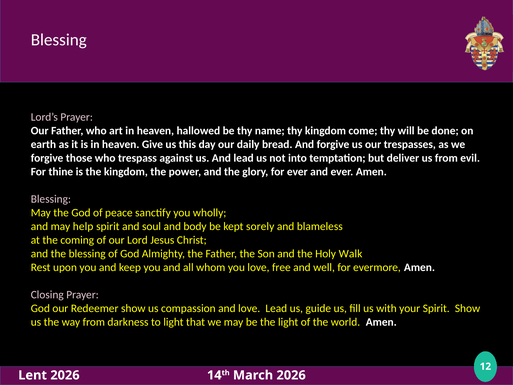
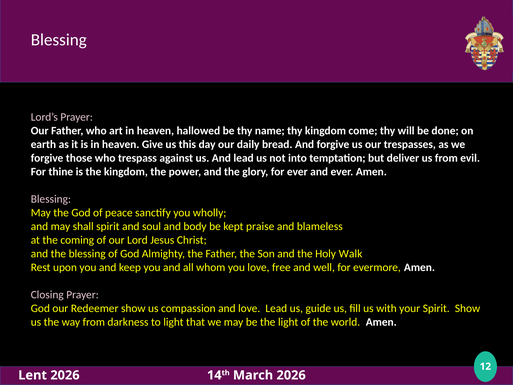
help: help -> shall
sorely: sorely -> praise
